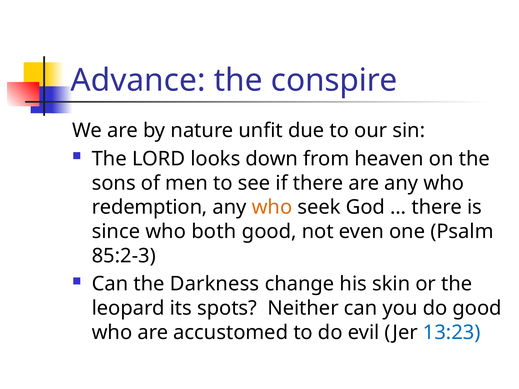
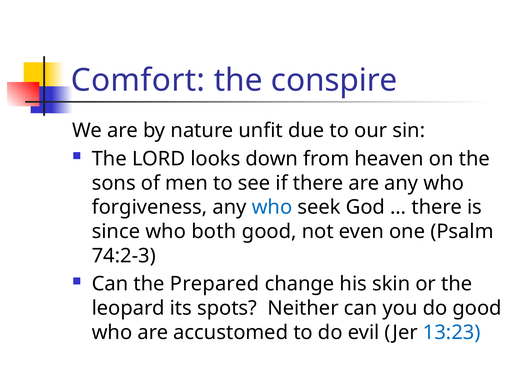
Advance: Advance -> Comfort
redemption: redemption -> forgiveness
who at (272, 207) colour: orange -> blue
85:2-3: 85:2-3 -> 74:2-3
Darkness: Darkness -> Prepared
